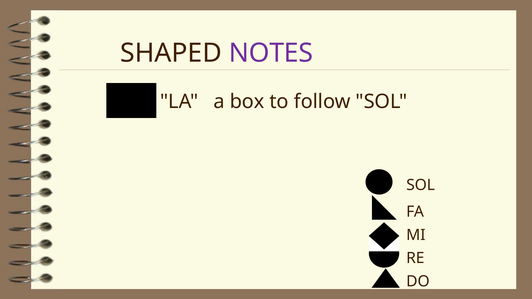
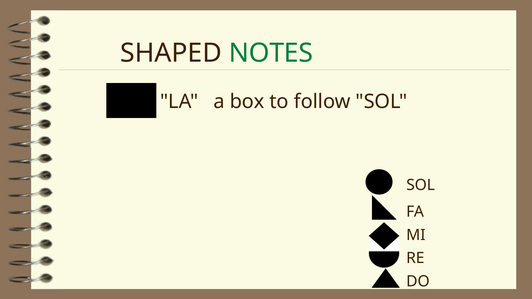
NOTES colour: purple -> green
